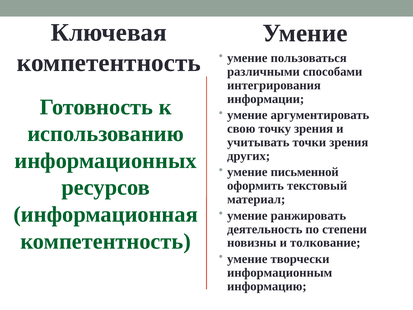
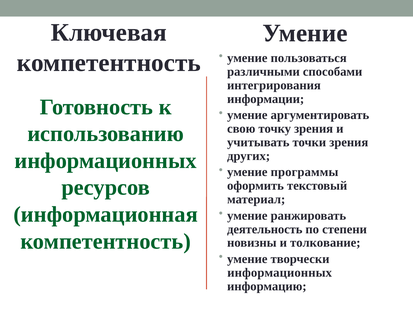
письменной: письменной -> программы
информационным at (280, 272): информационным -> информационных
